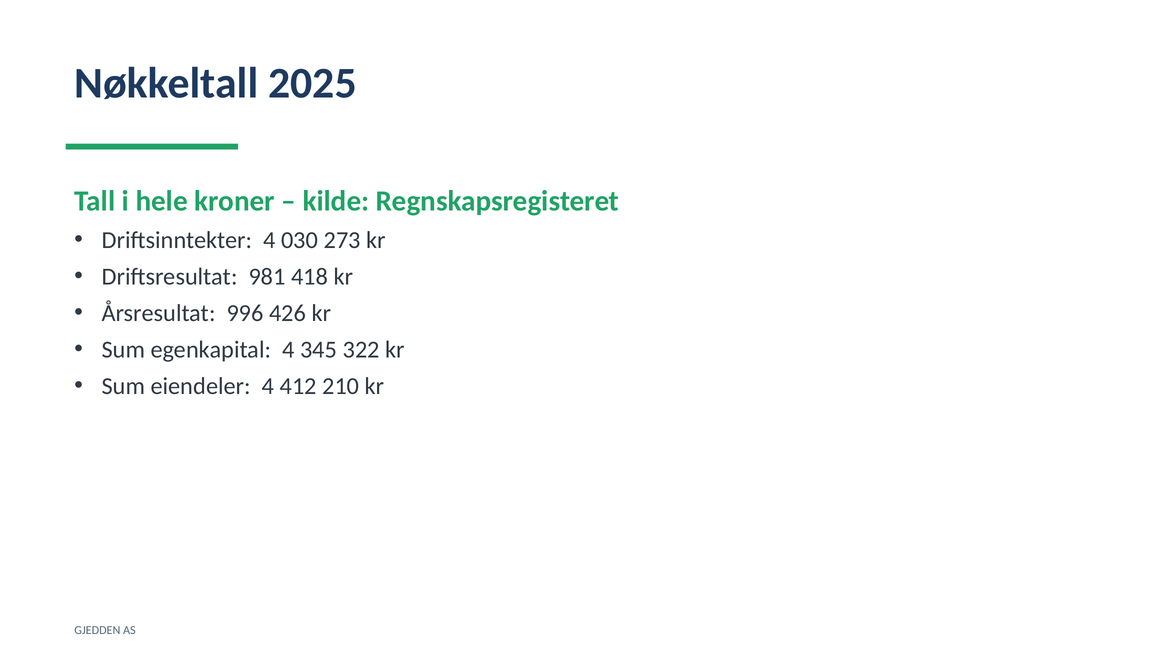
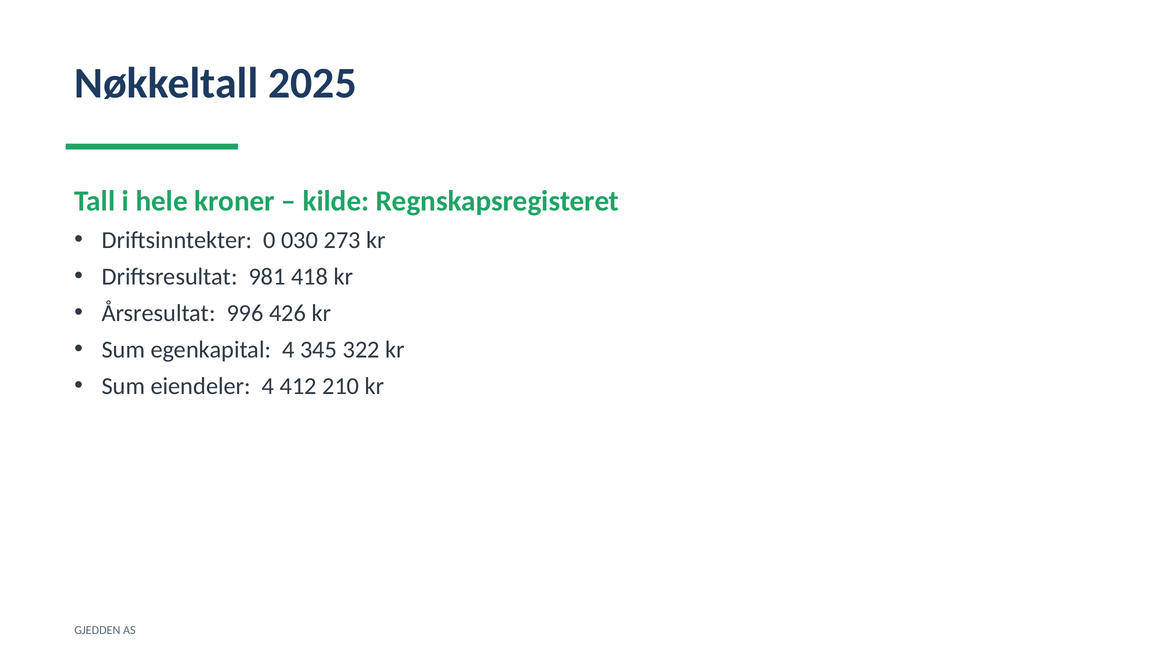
Driftsinntekter 4: 4 -> 0
